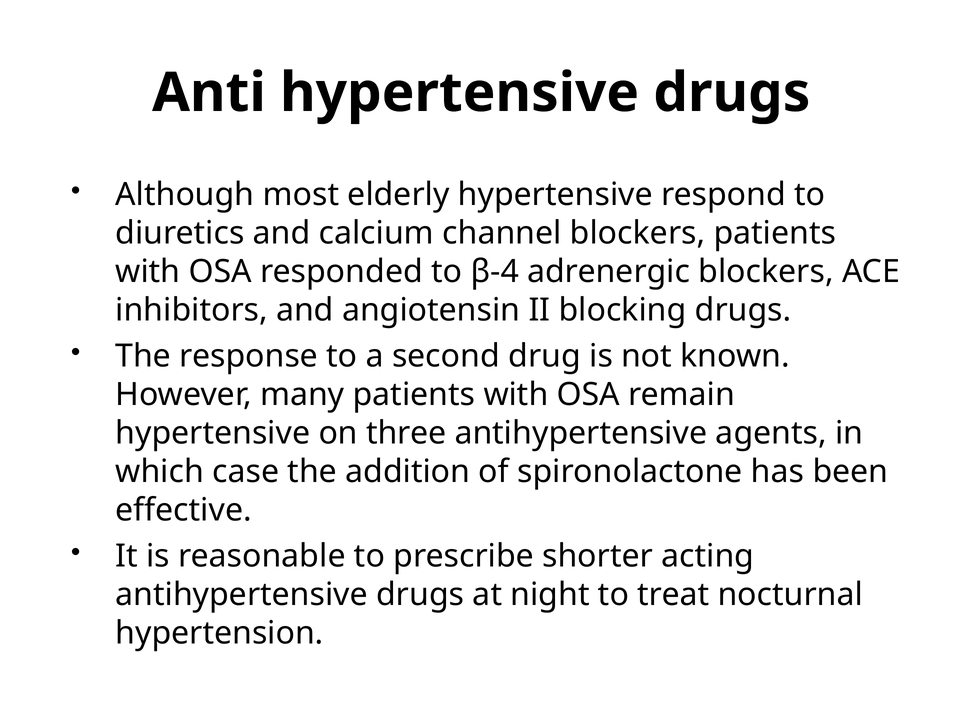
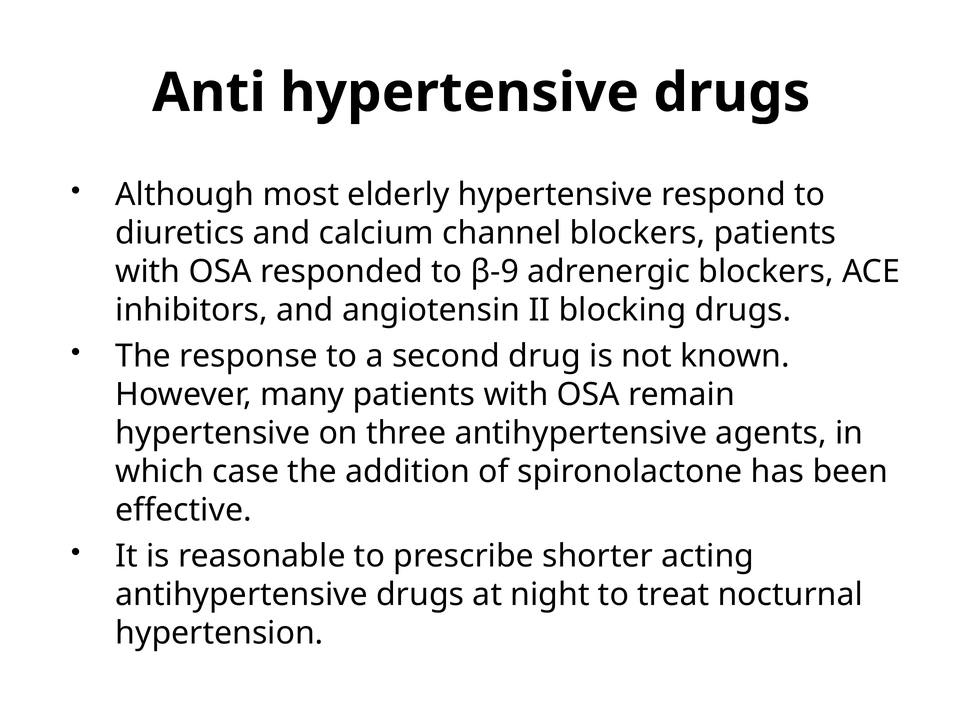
β-4: β-4 -> β-9
